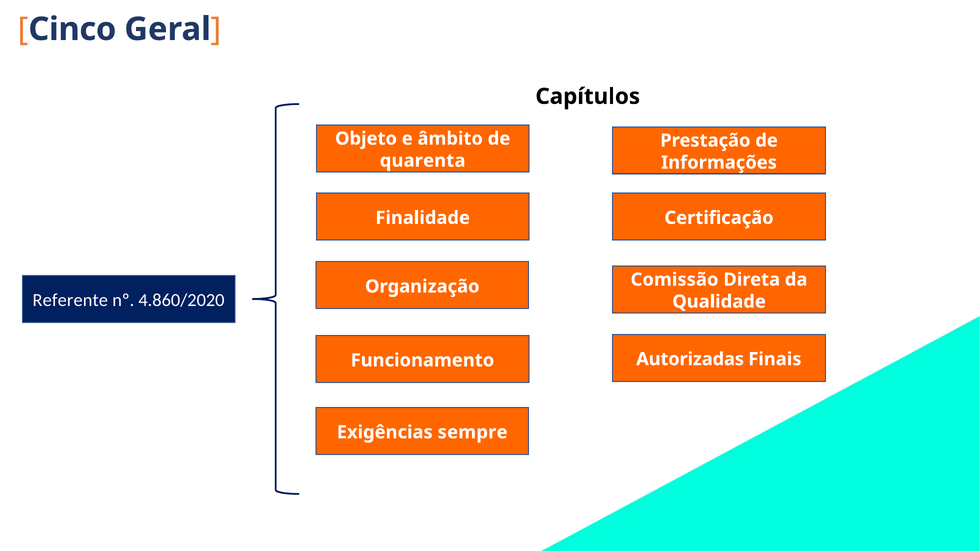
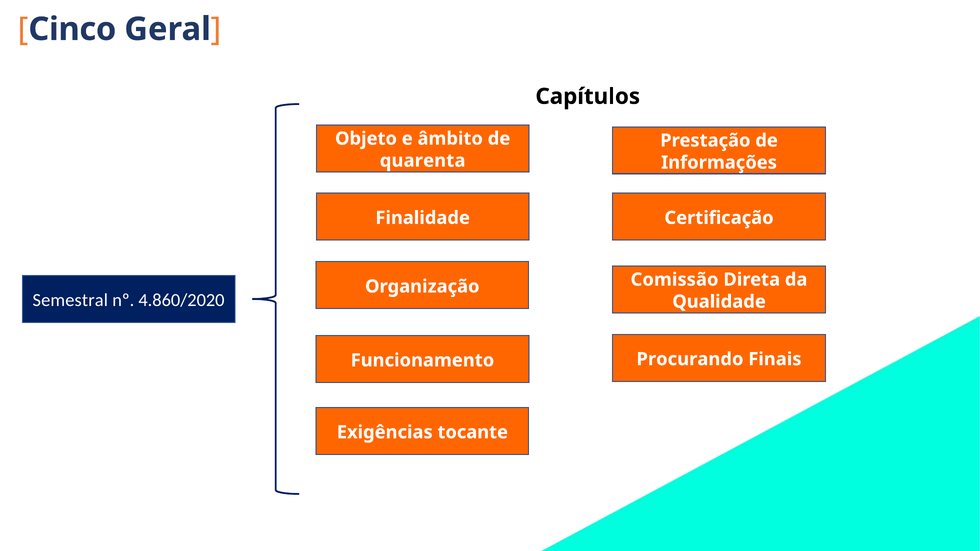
Referente: Referente -> Semestral
Autorizadas: Autorizadas -> Procurando
sempre: sempre -> tocante
